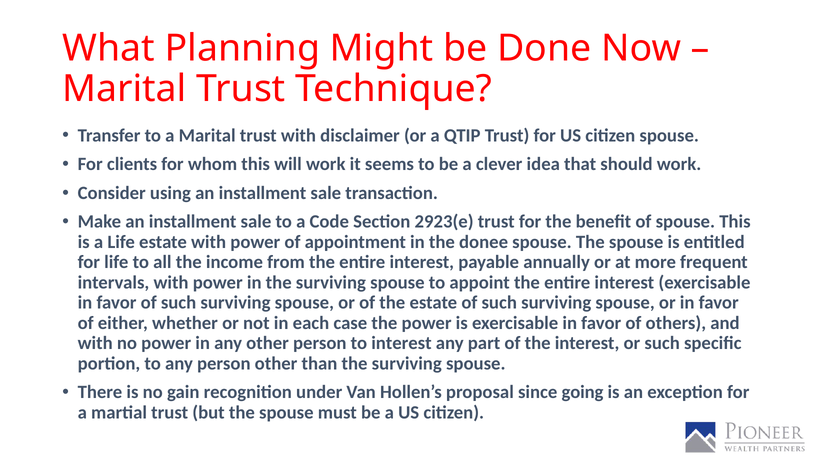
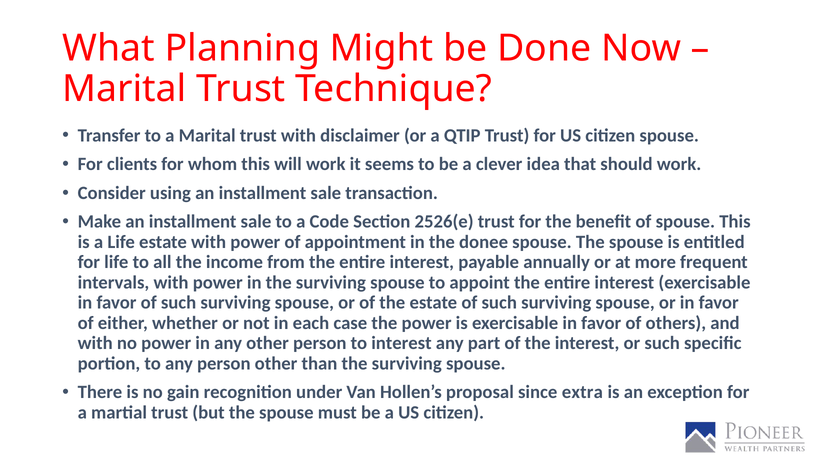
2923(e: 2923(e -> 2526(e
going: going -> extra
